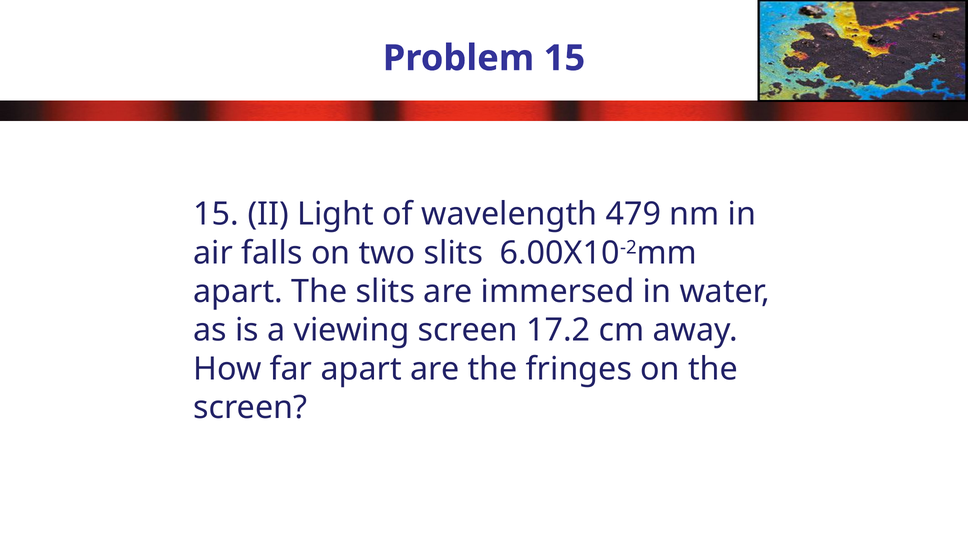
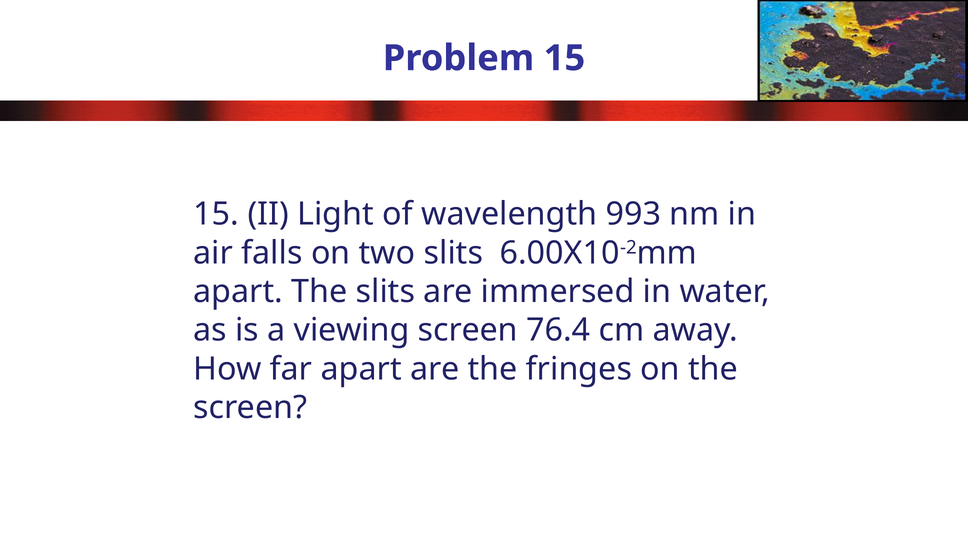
479: 479 -> 993
17.2: 17.2 -> 76.4
